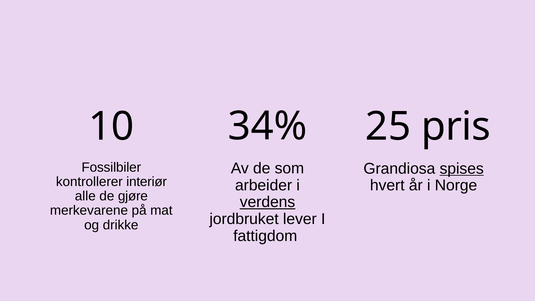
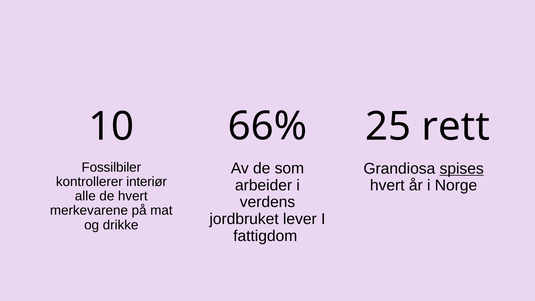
34%: 34% -> 66%
pris: pris -> rett
de gjøre: gjøre -> hvert
verdens underline: present -> none
